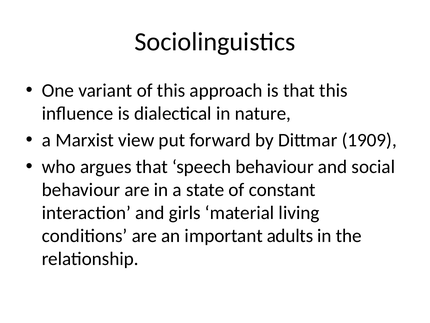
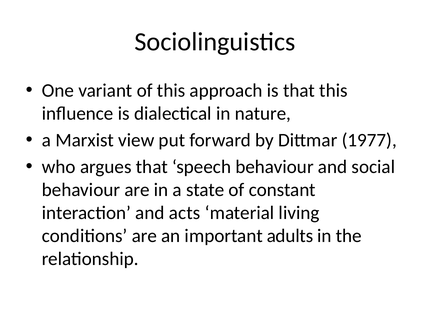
1909: 1909 -> 1977
girls: girls -> acts
